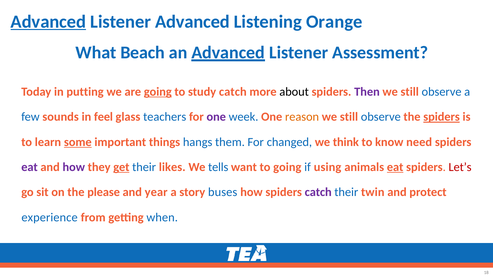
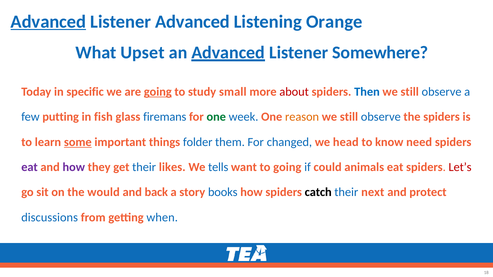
Beach: Beach -> Upset
Assessment: Assessment -> Somewhere
putting: putting -> specific
study catch: catch -> small
about colour: black -> red
Then colour: purple -> blue
sounds: sounds -> putting
feel: feel -> fish
teachers: teachers -> firemans
one at (216, 117) colour: purple -> green
spiders at (442, 117) underline: present -> none
hangs: hangs -> folder
think: think -> head
get underline: present -> none
using: using -> could
eat at (395, 167) underline: present -> none
please: please -> would
year: year -> back
buses: buses -> books
catch at (318, 192) colour: purple -> black
twin: twin -> next
experience: experience -> discussions
